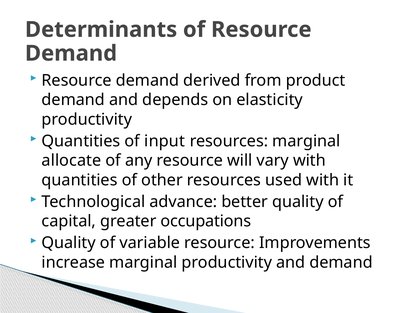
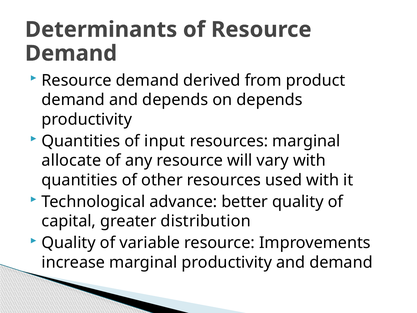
on elasticity: elasticity -> depends
occupations: occupations -> distribution
